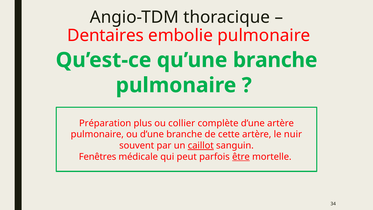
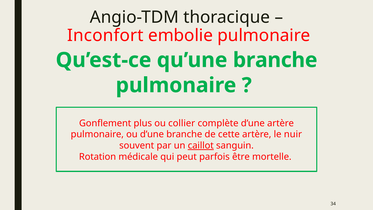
Dentaires: Dentaires -> Inconfort
Préparation: Préparation -> Gonflement
Fenêtres: Fenêtres -> Rotation
être underline: present -> none
